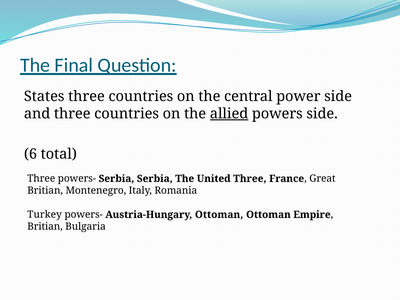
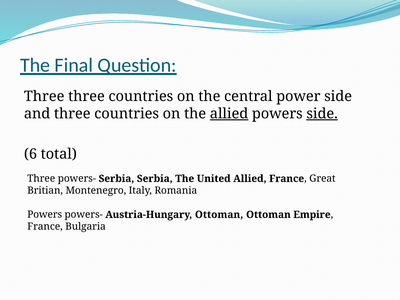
States at (44, 96): States -> Three
side at (322, 114) underline: none -> present
United Three: Three -> Allied
Turkey at (45, 215): Turkey -> Powers
Britian at (45, 227): Britian -> France
